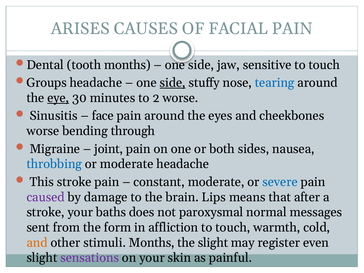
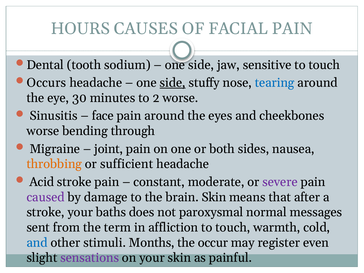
ARISES: ARISES -> HOURS
tooth months: months -> sodium
Groups: Groups -> Occurs
eye underline: present -> none
throbbing colour: blue -> orange
or moderate: moderate -> sufficient
This: This -> Acid
severe colour: blue -> purple
brain Lips: Lips -> Skin
form: form -> term
and at (37, 243) colour: orange -> blue
the slight: slight -> occur
